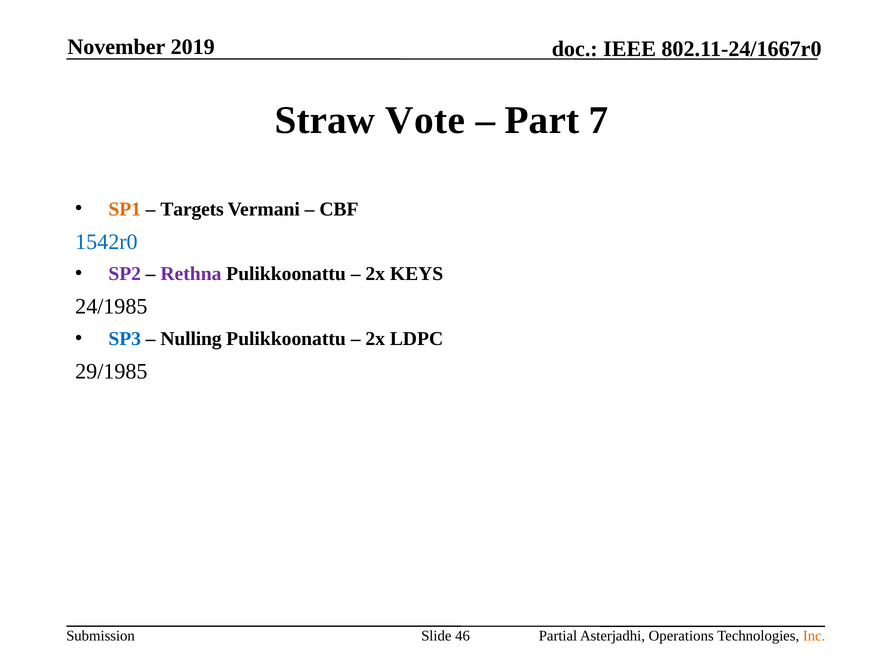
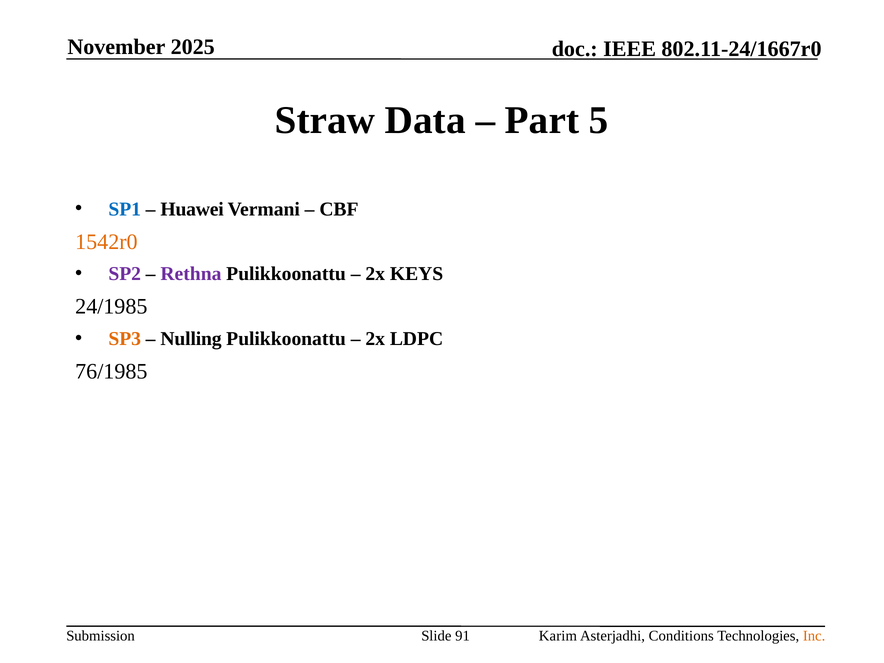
2019: 2019 -> 2025
Vote: Vote -> Data
7: 7 -> 5
SP1 colour: orange -> blue
Targets: Targets -> Huawei
1542r0 colour: blue -> orange
SP3 colour: blue -> orange
29/1985: 29/1985 -> 76/1985
46: 46 -> 91
Partial: Partial -> Karim
Operations: Operations -> Conditions
